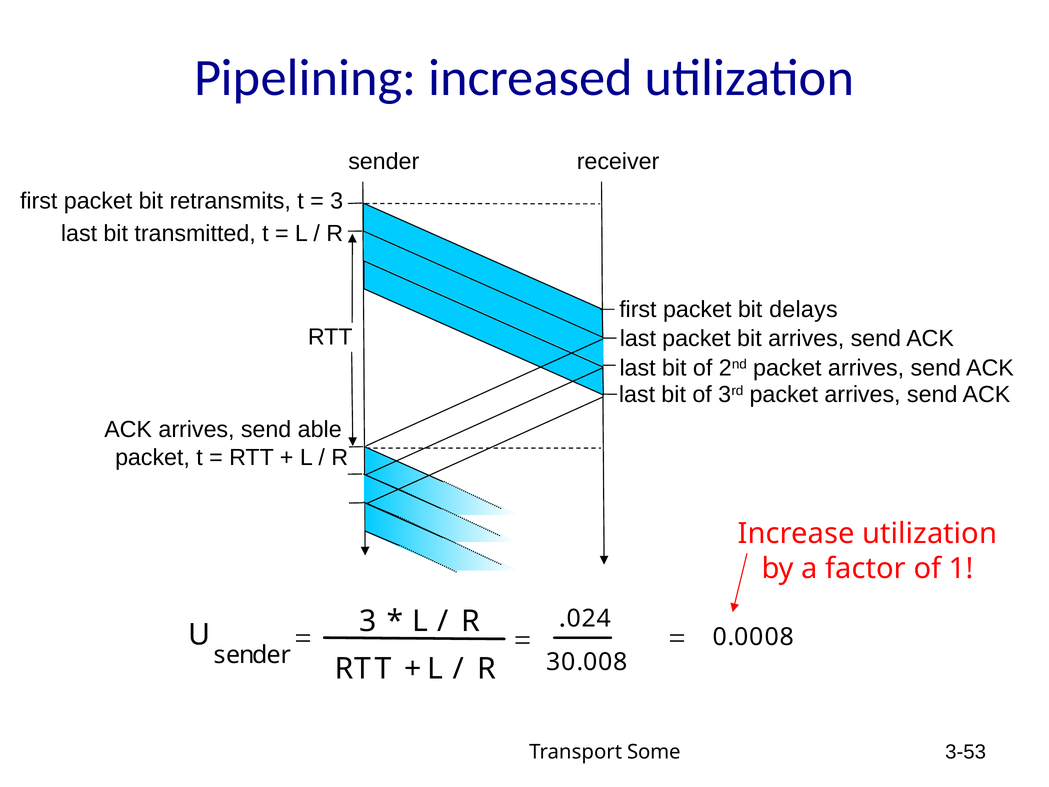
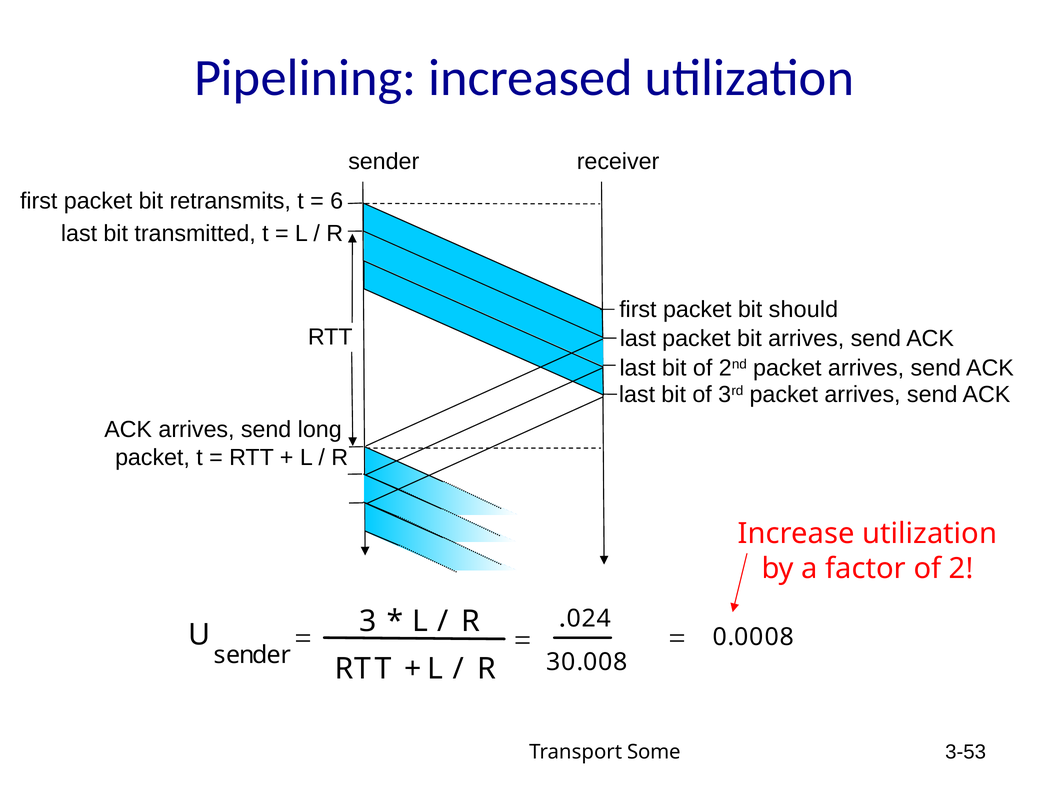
3 at (337, 201): 3 -> 6
delays: delays -> should
able: able -> long
1: 1 -> 2
